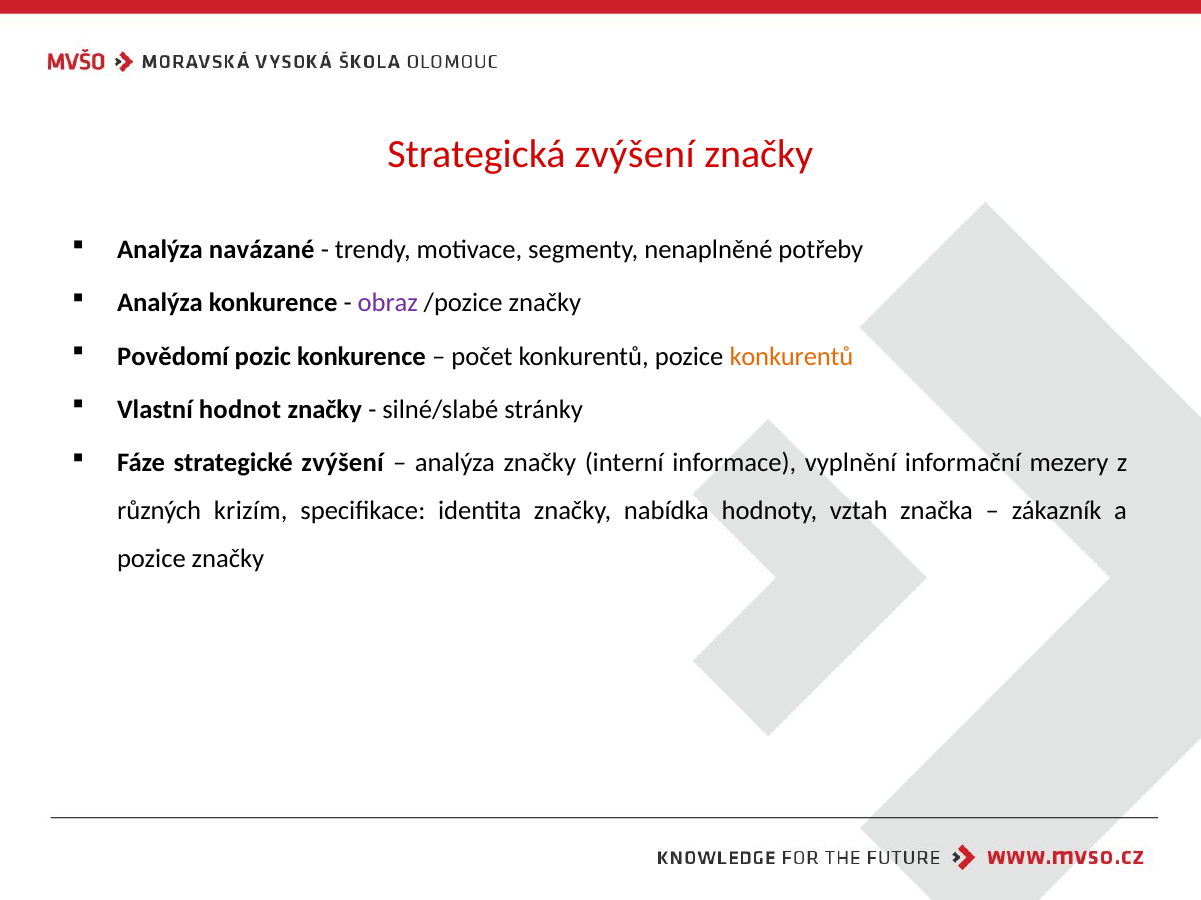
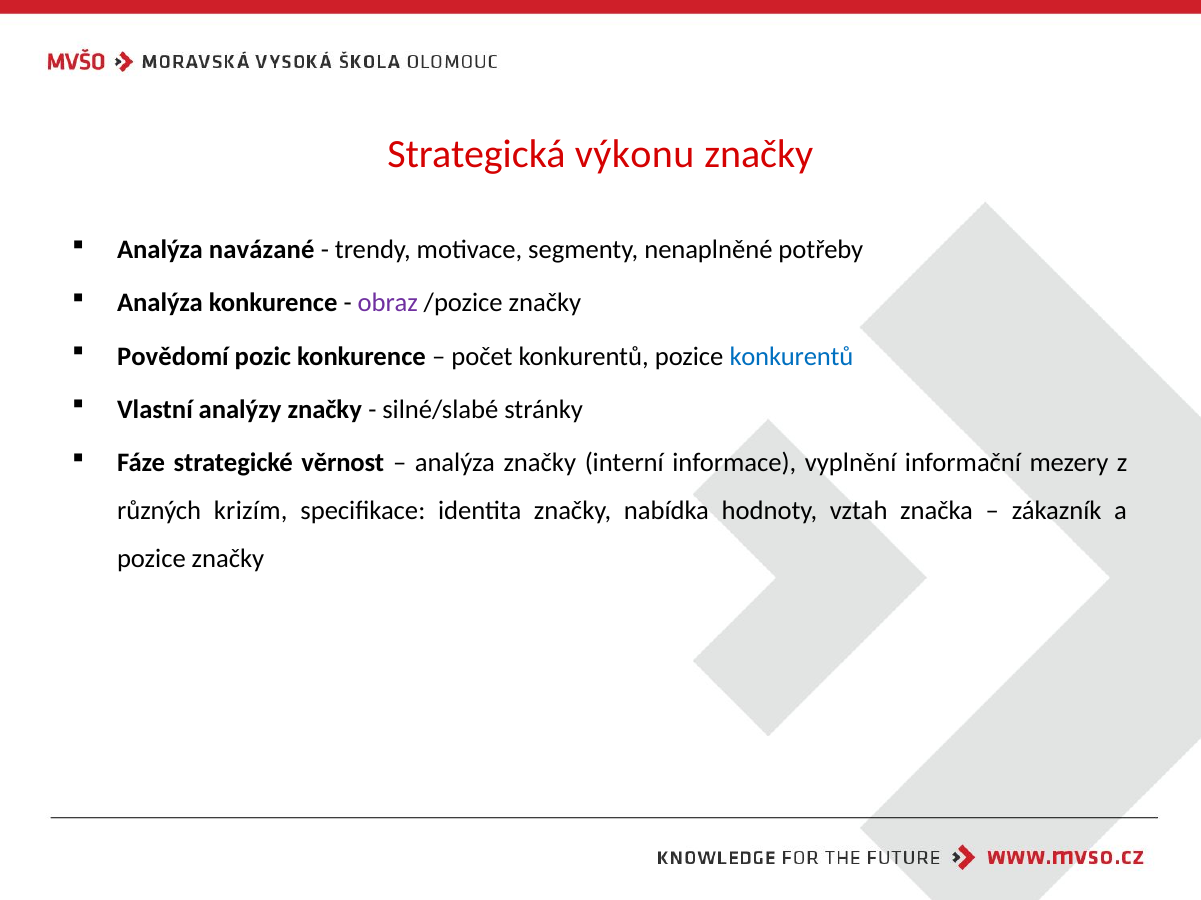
Strategická zvýšení: zvýšení -> výkonu
konkurentů at (791, 357) colour: orange -> blue
hodnot: hodnot -> analýzy
strategické zvýšení: zvýšení -> věrnost
